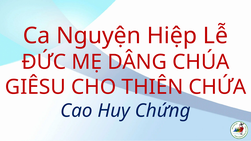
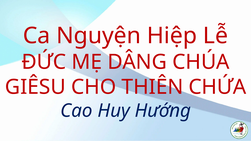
Chứng: Chứng -> Hướng
